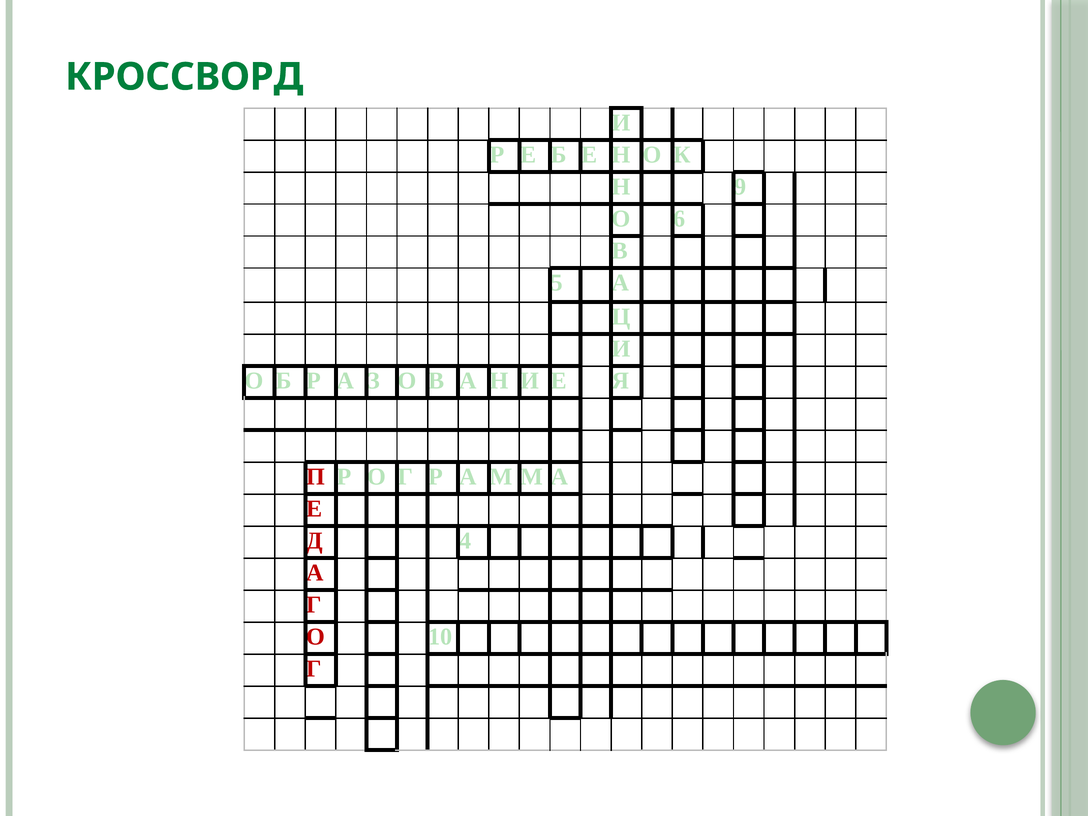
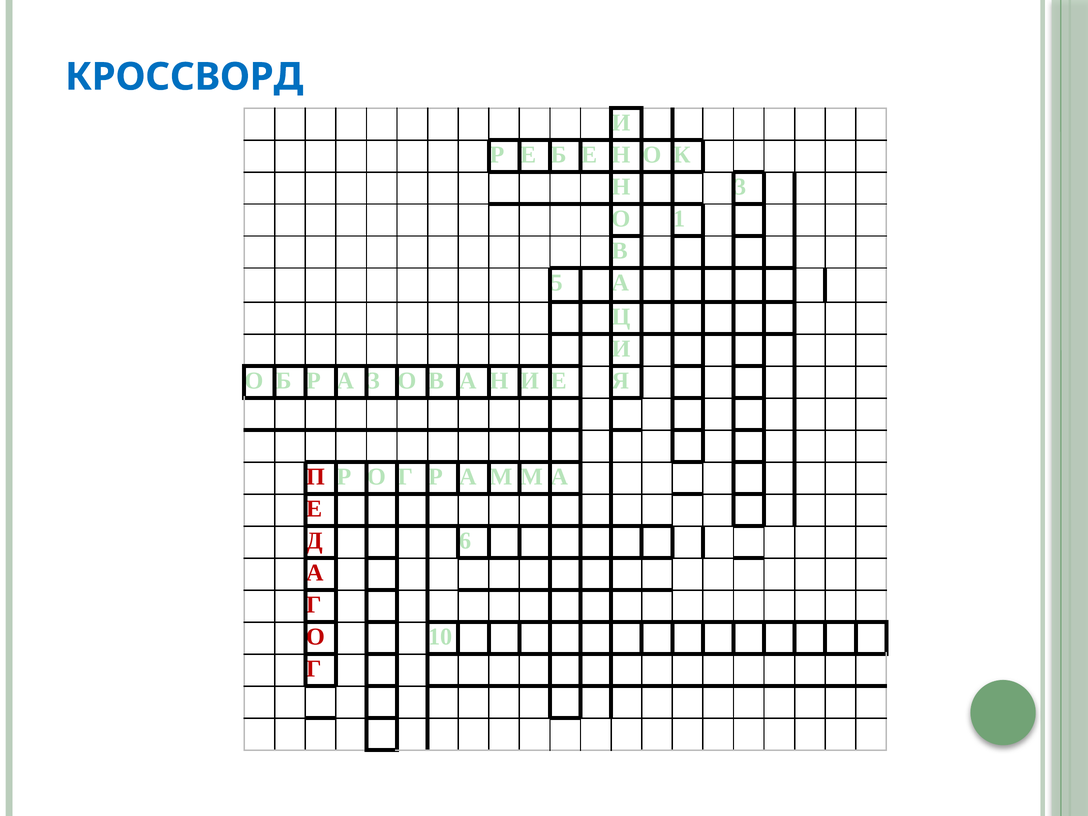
КРОССВОРД colour: green -> blue
9: 9 -> 3
6: 6 -> 1
4: 4 -> 6
